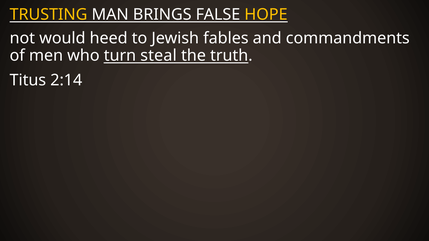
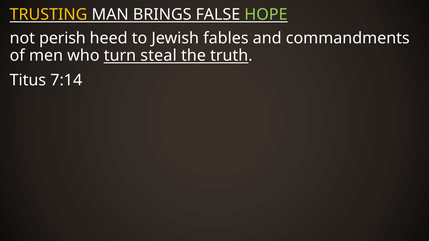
HOPE colour: yellow -> light green
would: would -> perish
2:14: 2:14 -> 7:14
